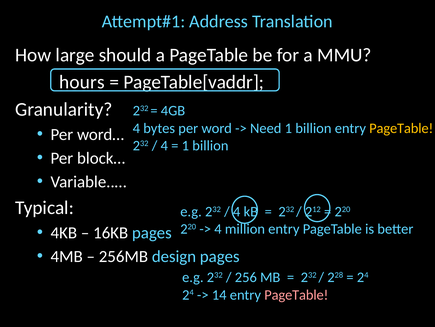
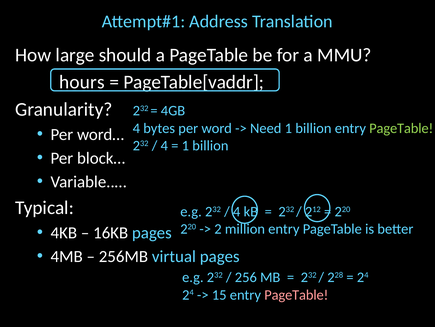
PageTable at (401, 128) colour: yellow -> light green
4 at (218, 229): 4 -> 2
design: design -> virtual
14: 14 -> 15
